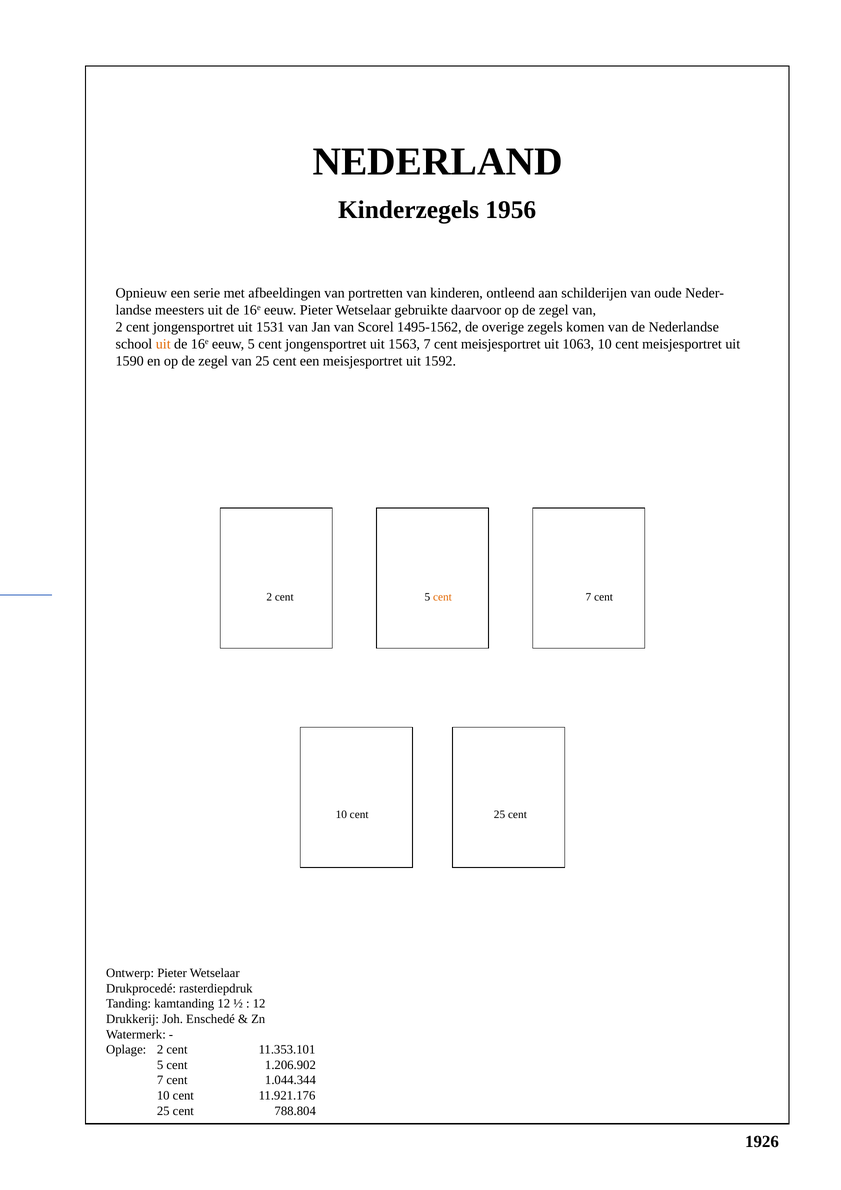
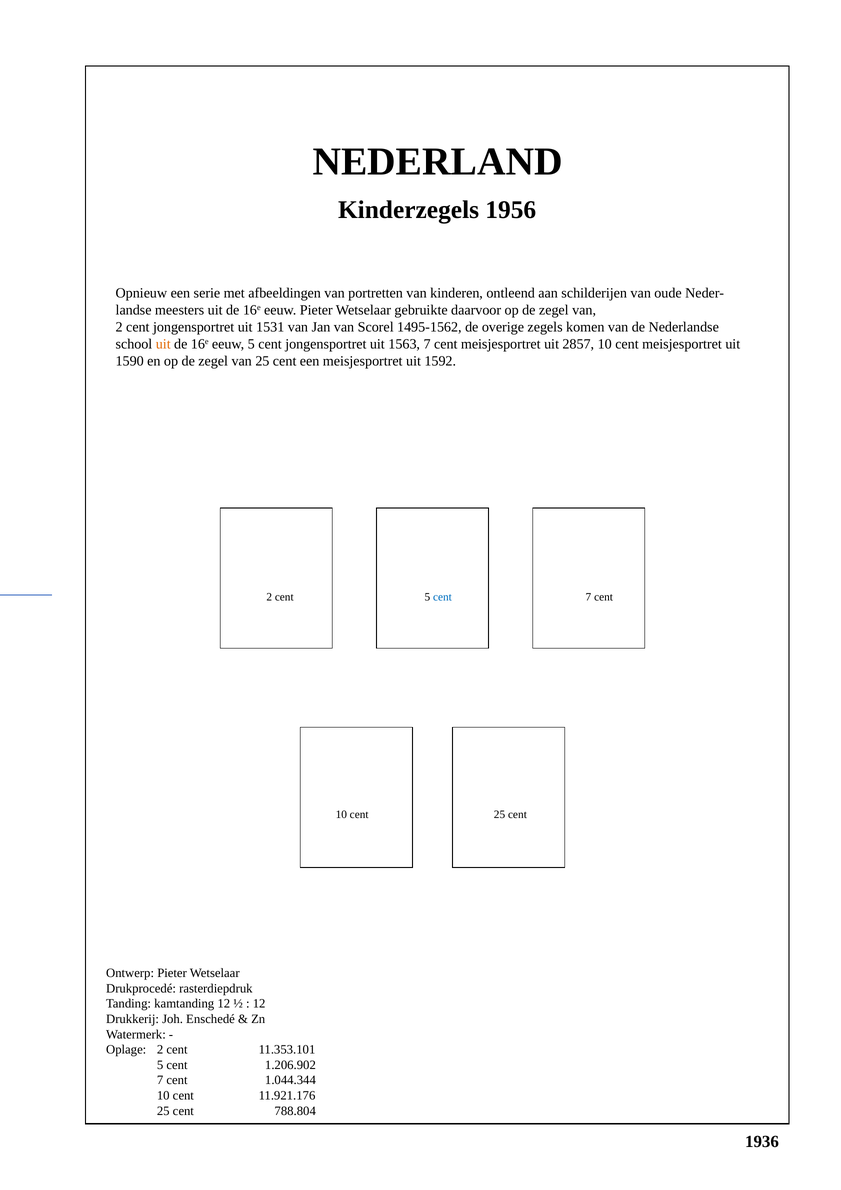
1063: 1063 -> 2857
cent at (442, 597) colour: orange -> blue
1926: 1926 -> 1936
